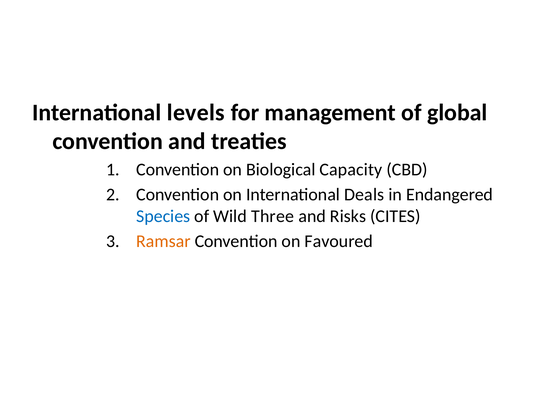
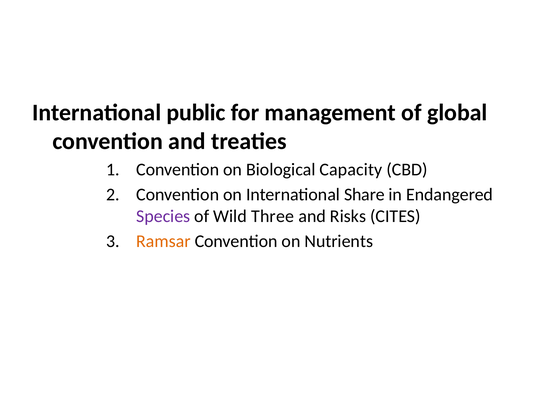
levels: levels -> public
Deals: Deals -> Share
Species colour: blue -> purple
Favoured: Favoured -> Nutrients
